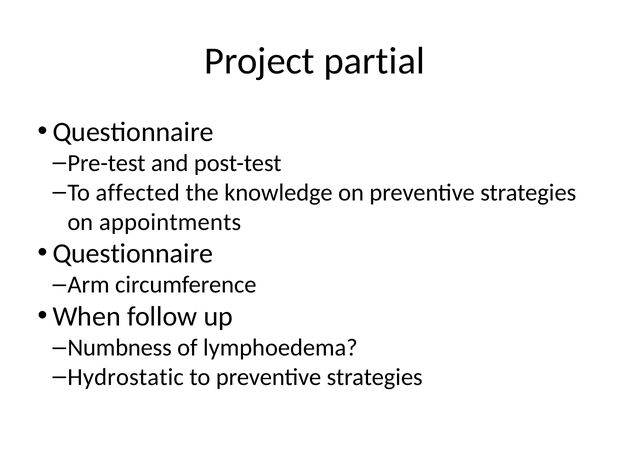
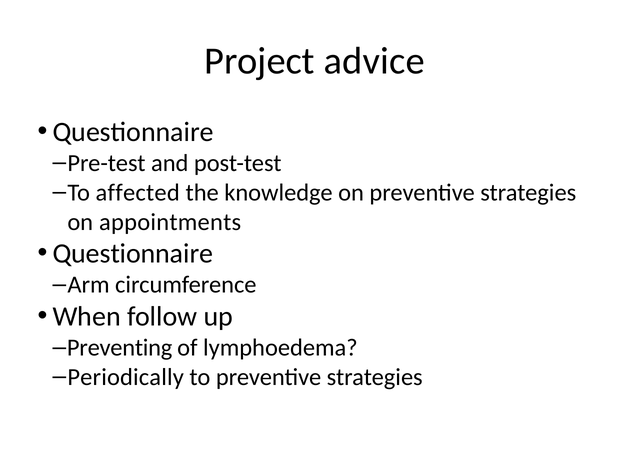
partial: partial -> advice
Numbness: Numbness -> Preventing
Hydrostatic: Hydrostatic -> Periodically
